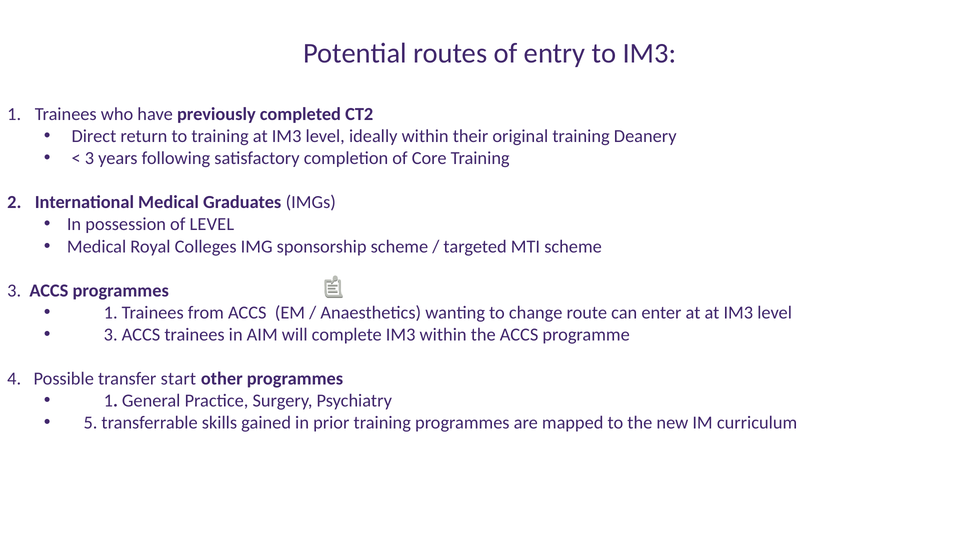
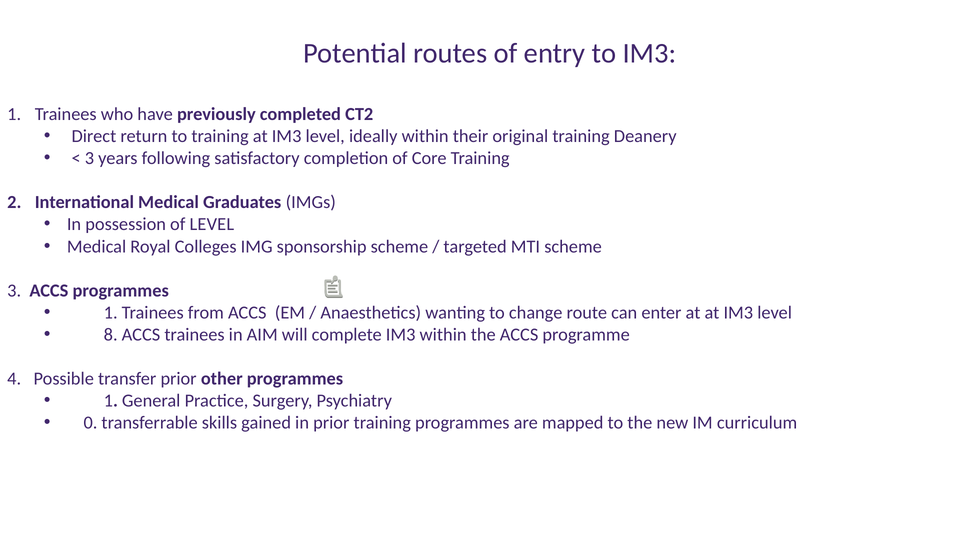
3 at (111, 335): 3 -> 8
transfer start: start -> prior
5: 5 -> 0
